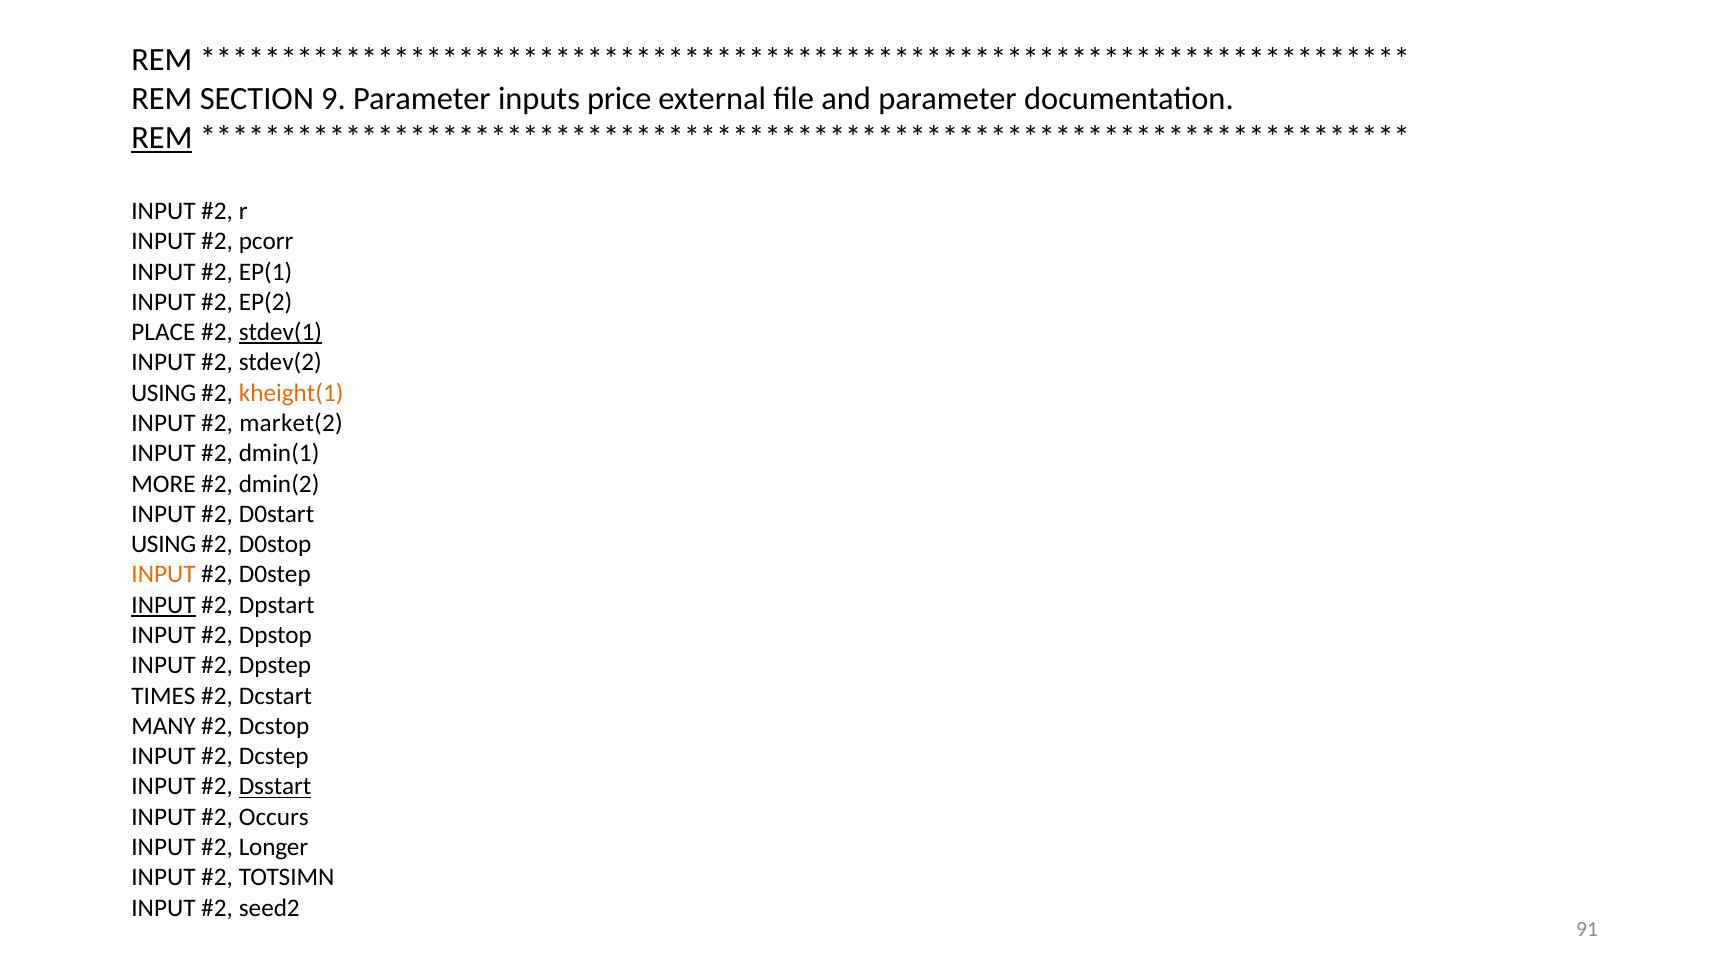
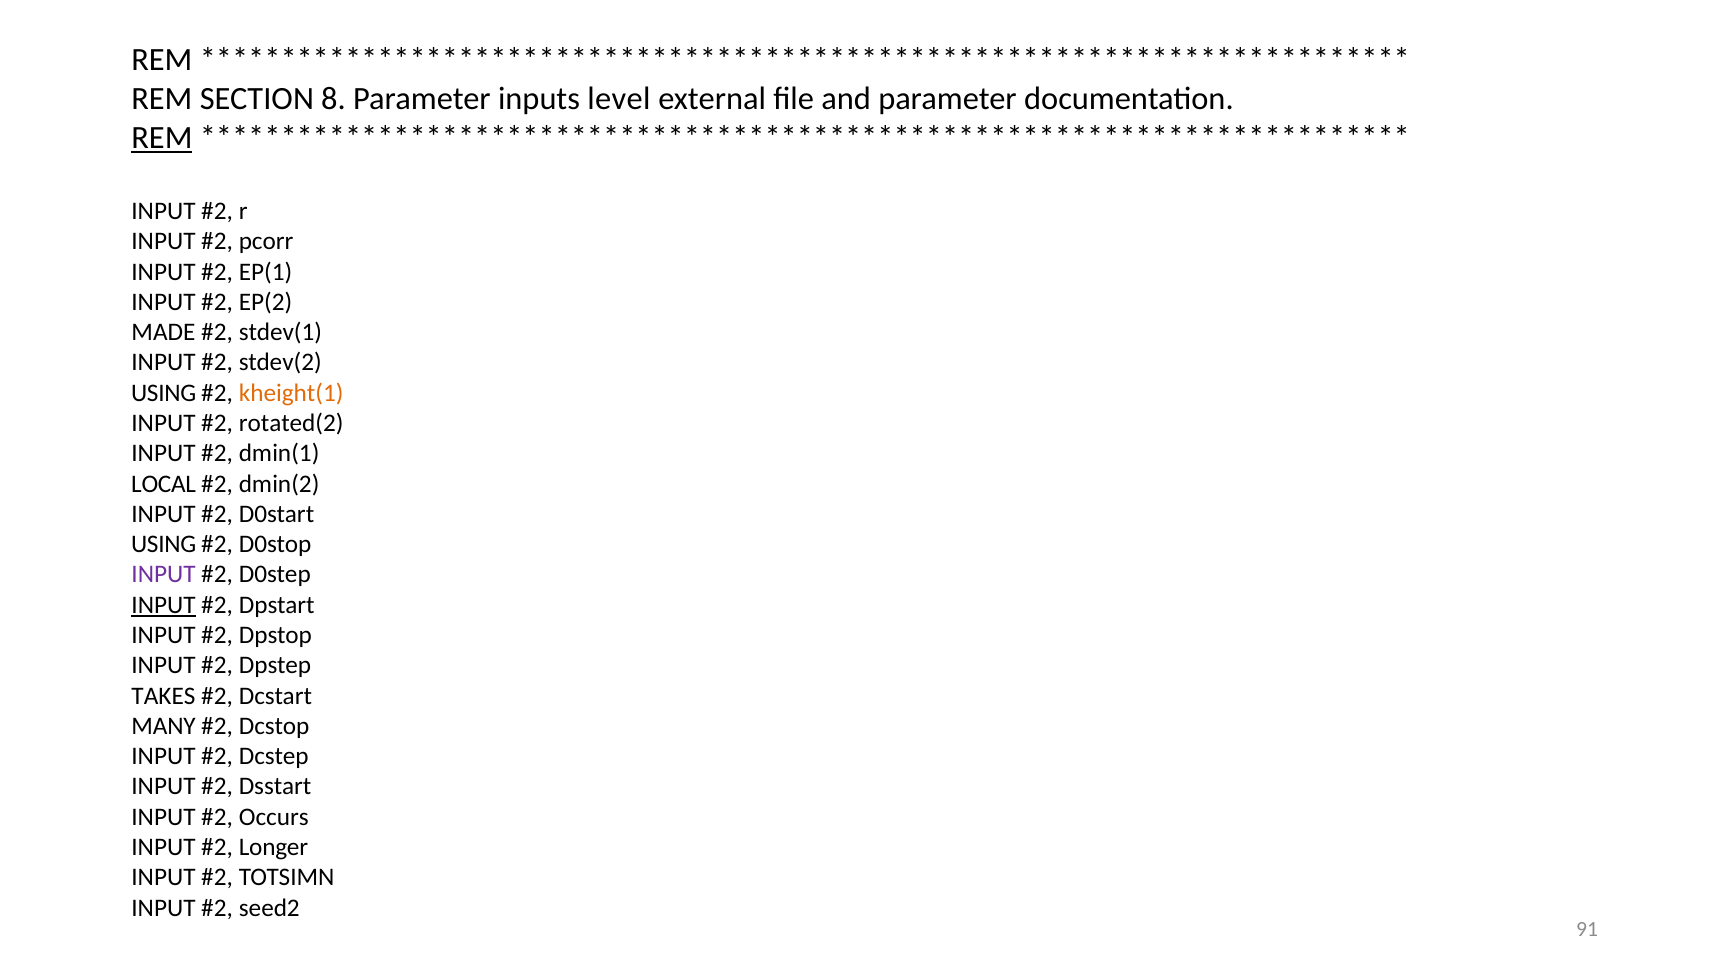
9: 9 -> 8
price: price -> level
PLACE: PLACE -> MADE
stdev(1 underline: present -> none
market(2: market(2 -> rotated(2
MORE: MORE -> LOCAL
INPUT at (164, 575) colour: orange -> purple
TIMES: TIMES -> TAKES
Dsstart underline: present -> none
